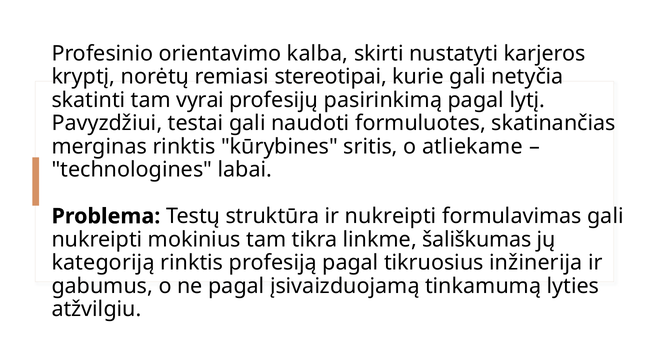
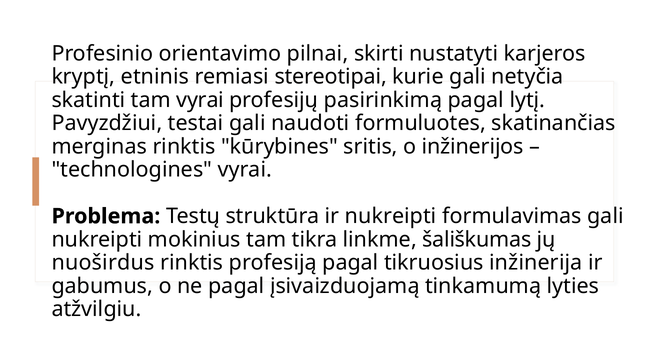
kalba: kalba -> pilnai
norėtų: norėtų -> etninis
atliekame: atliekame -> inžinerijos
technologines labai: labai -> vyrai
kategoriją: kategoriją -> nuoširdus
